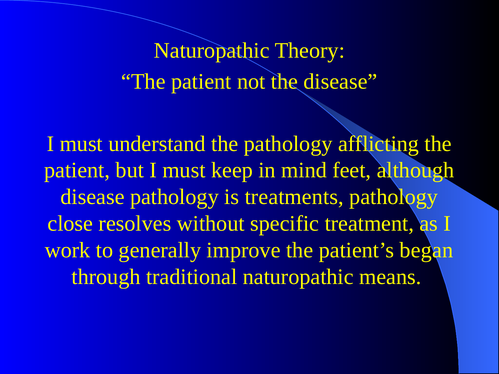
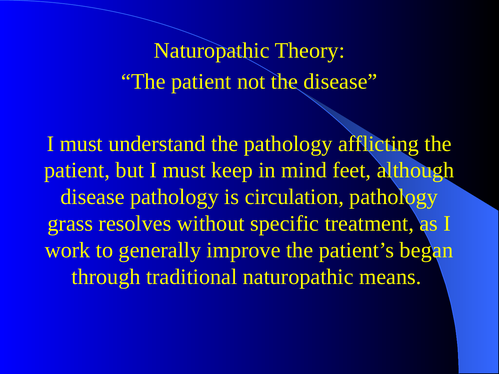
treatments: treatments -> circulation
close: close -> grass
